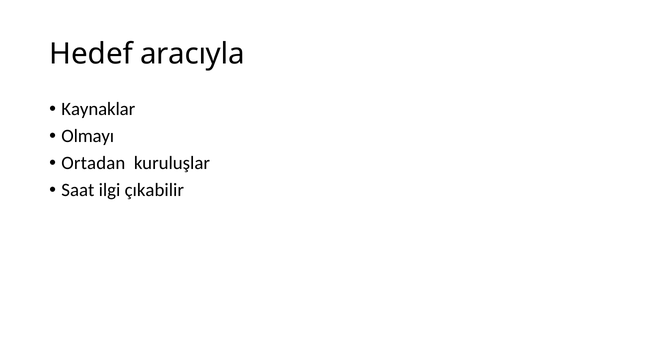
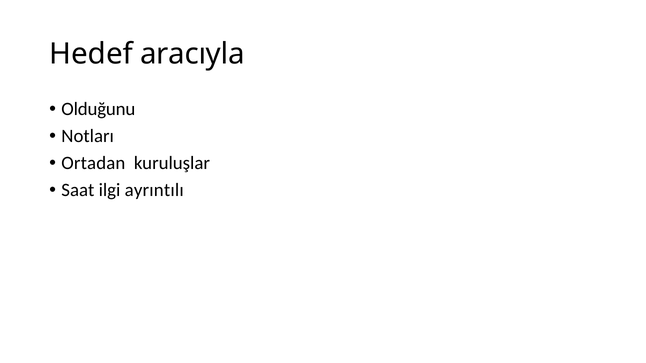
Kaynaklar: Kaynaklar -> Olduğunu
Olmayı: Olmayı -> Notları
çıkabilir: çıkabilir -> ayrıntılı
